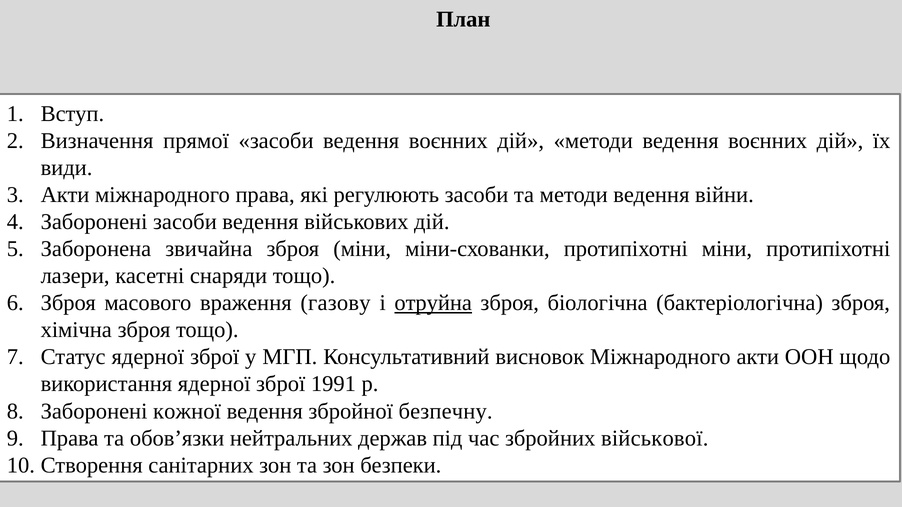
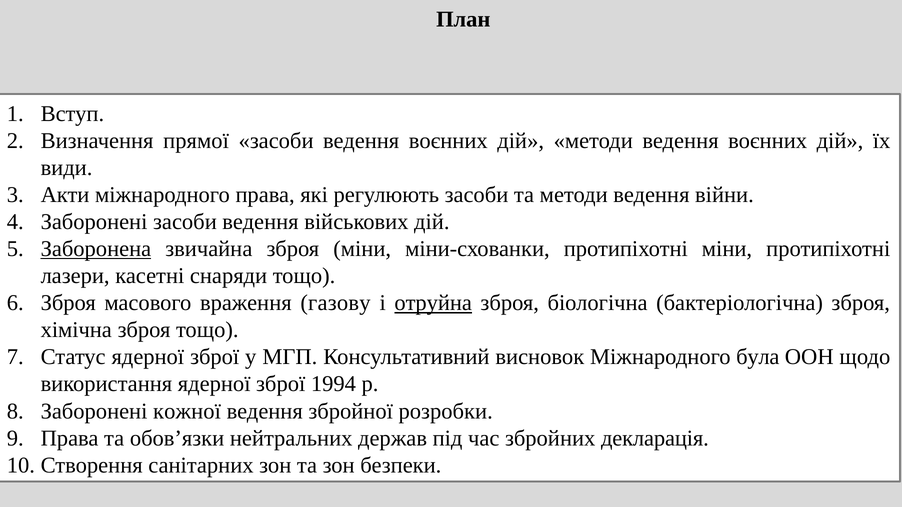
Заборонена underline: none -> present
Міжнародного акти: акти -> була
1991: 1991 -> 1994
безпечну: безпечну -> розробки
військової: військової -> декларація
